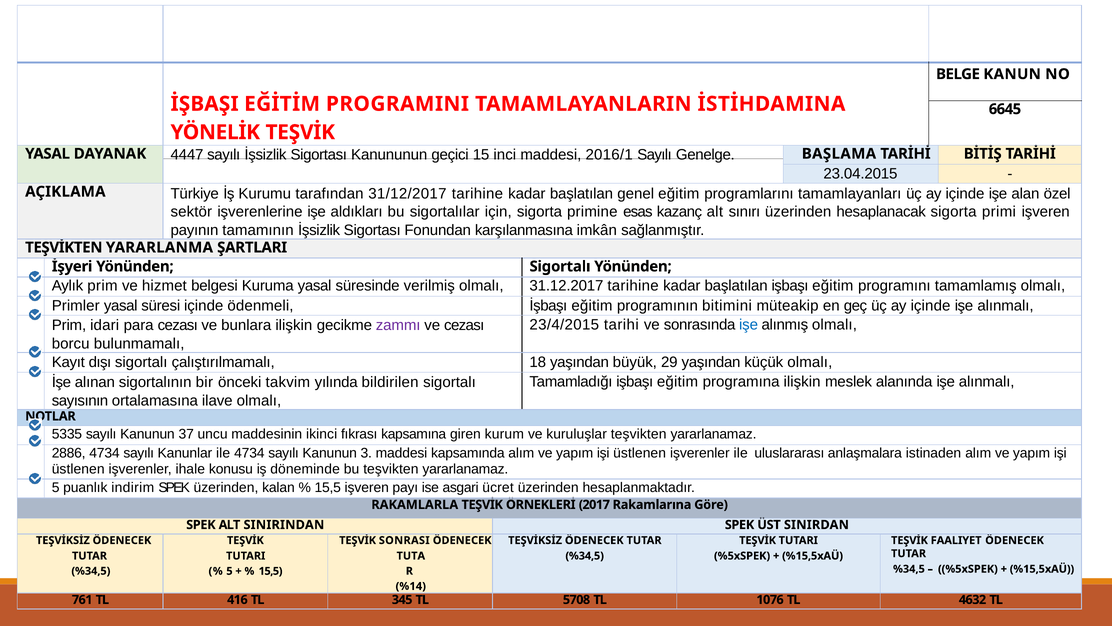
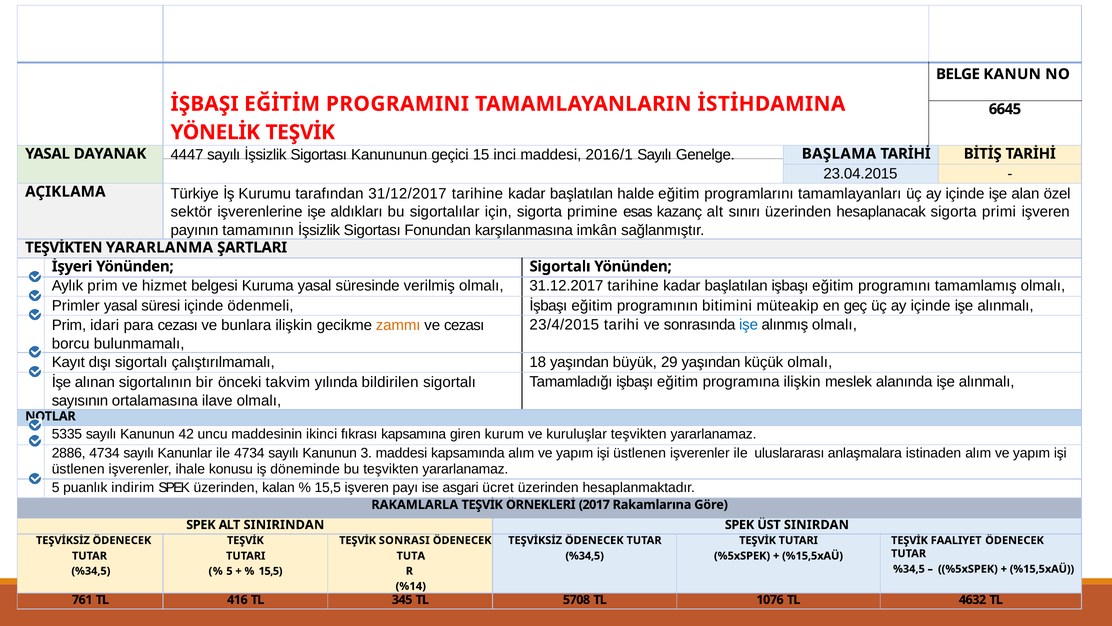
genel: genel -> halde
zammı colour: purple -> orange
37: 37 -> 42
